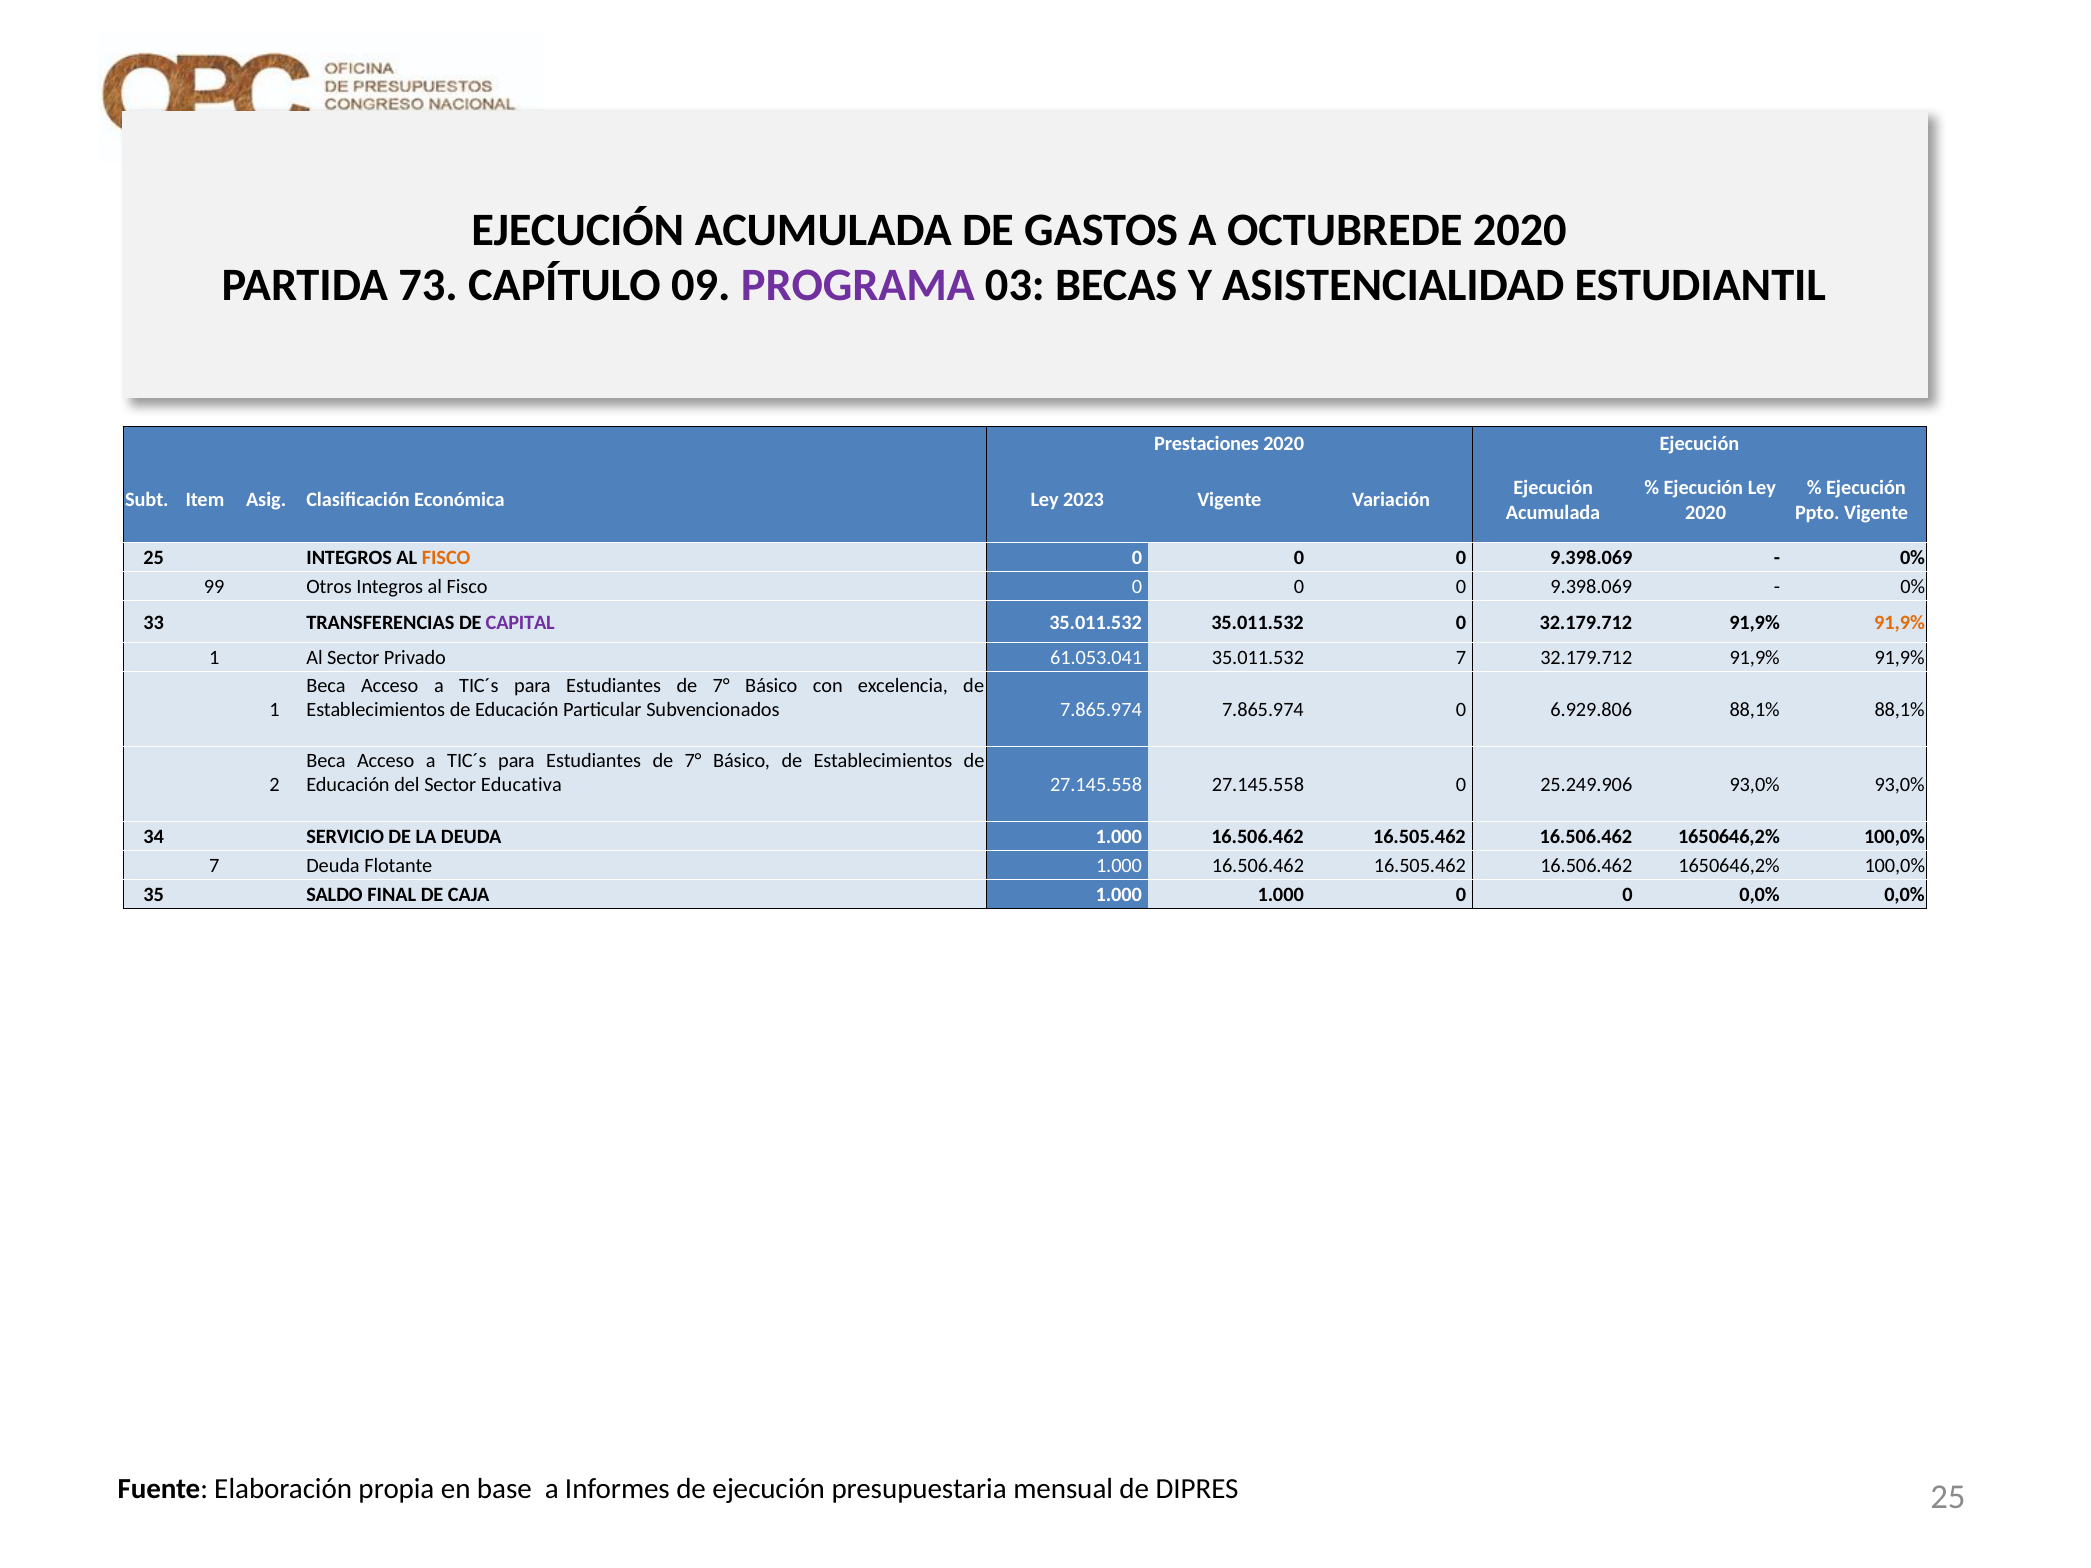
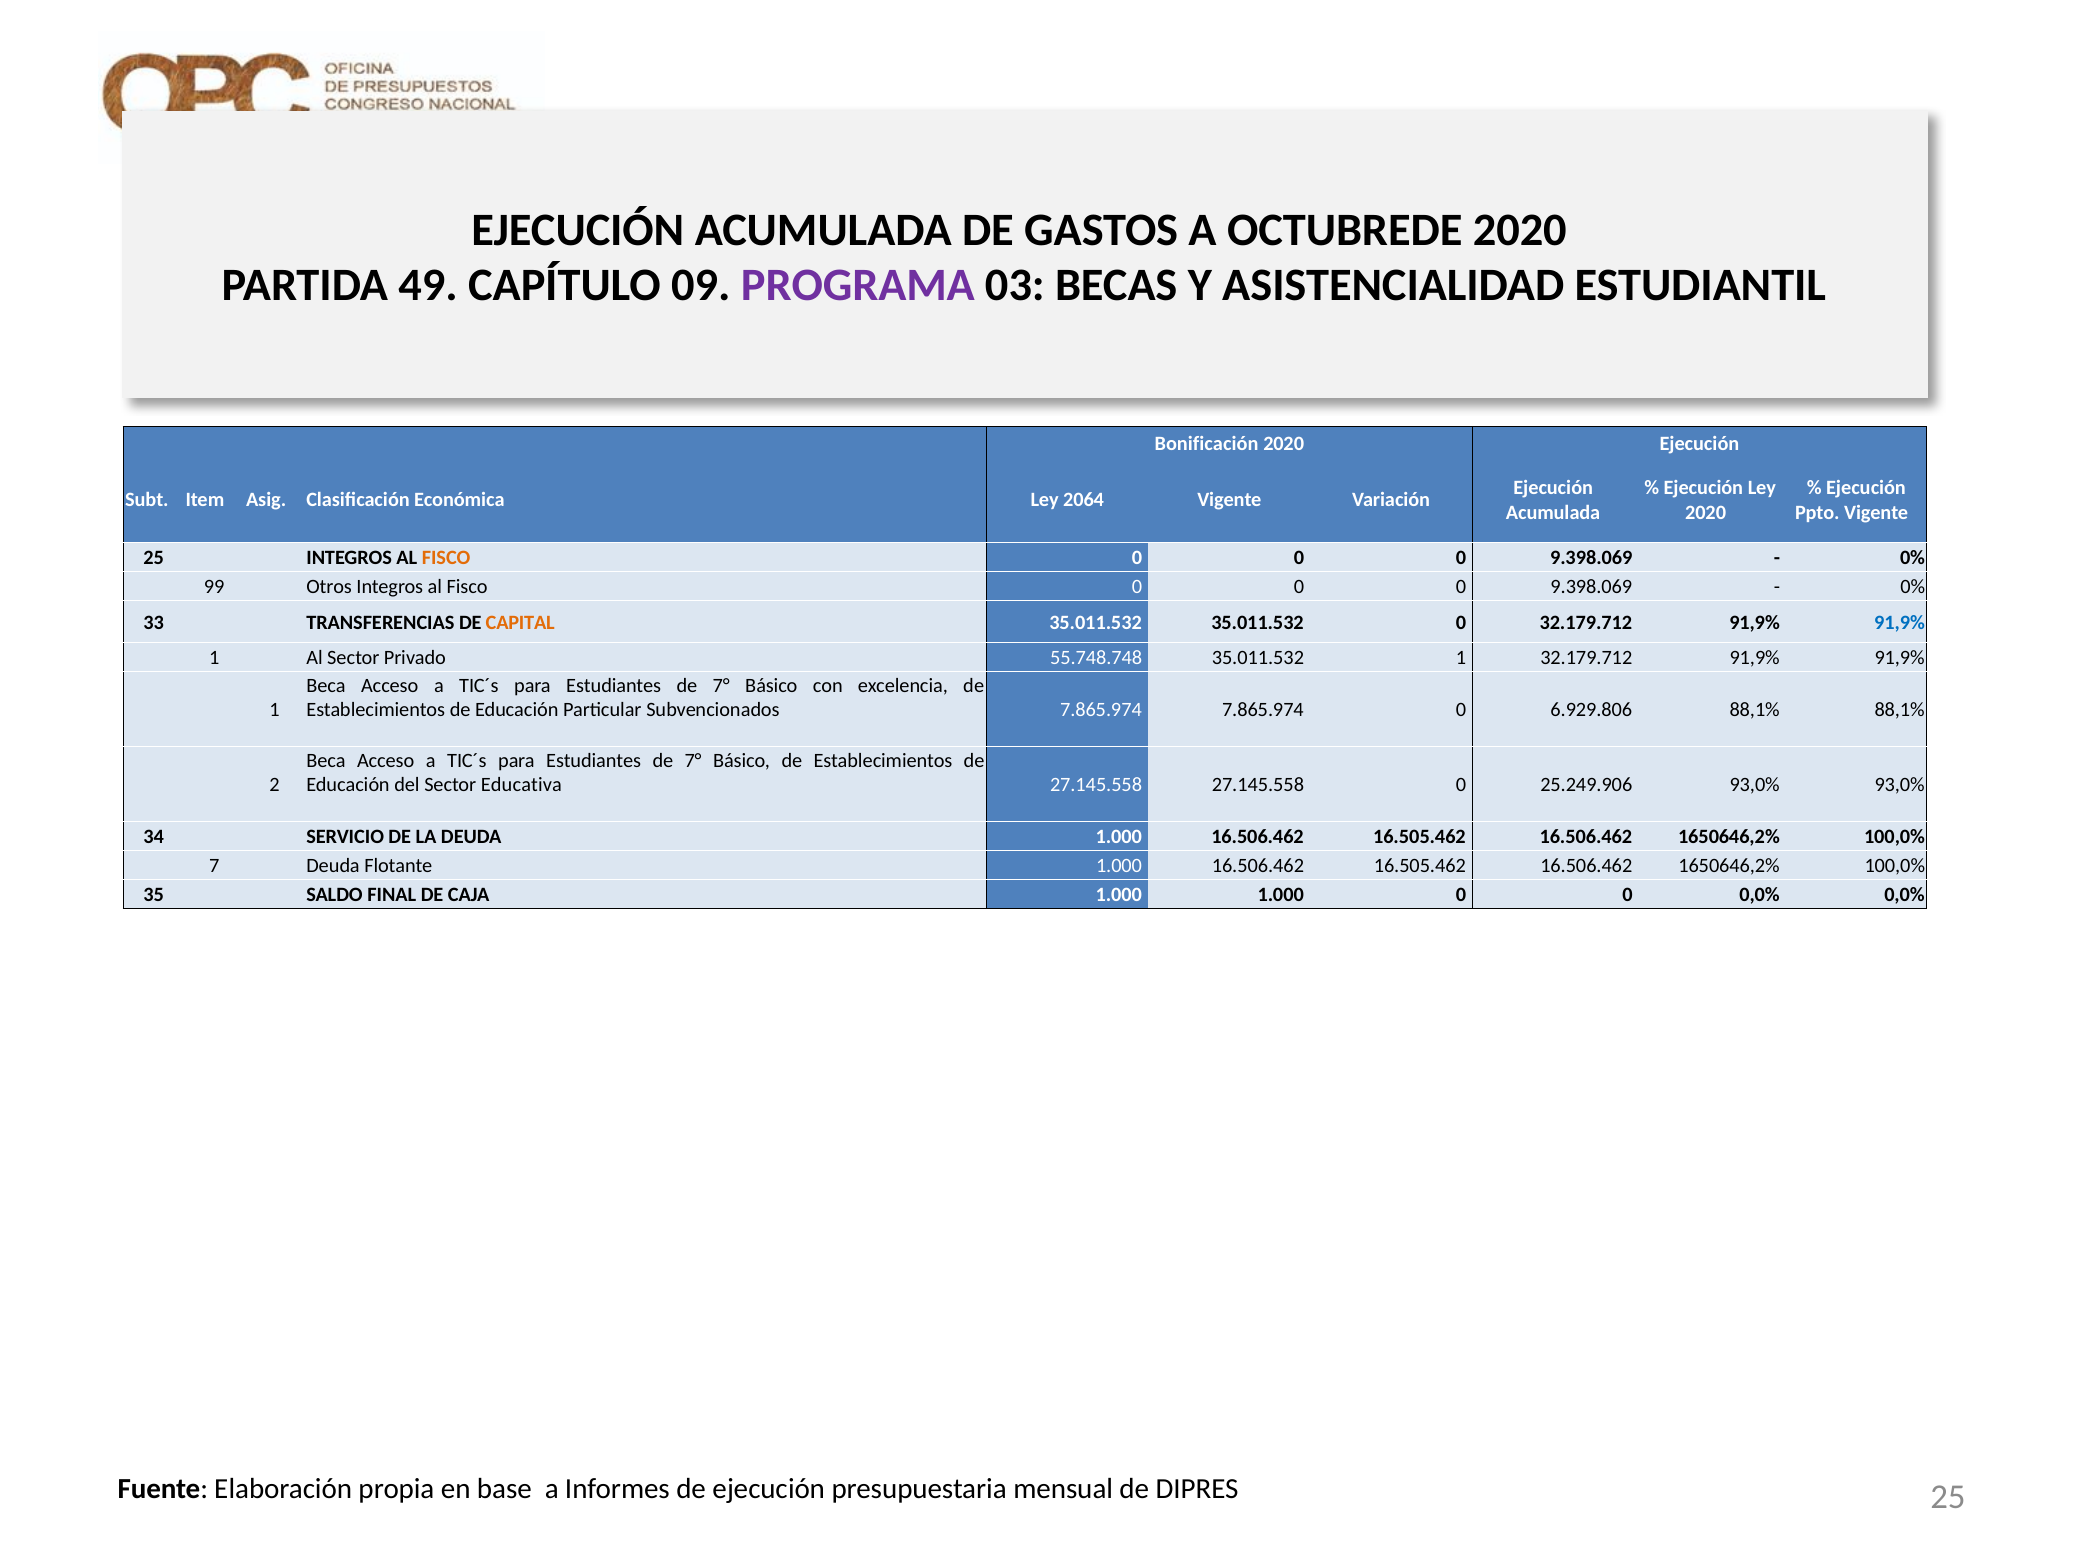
73: 73 -> 49
Prestaciones: Prestaciones -> Bonificación
2023: 2023 -> 2064
CAPITAL colour: purple -> orange
91,9% at (1900, 623) colour: orange -> blue
61.053.041: 61.053.041 -> 55.748.748
35.011.532 7: 7 -> 1
